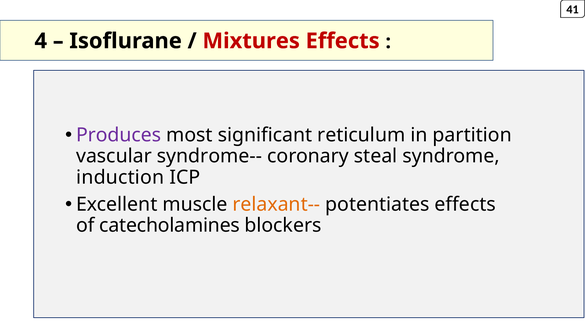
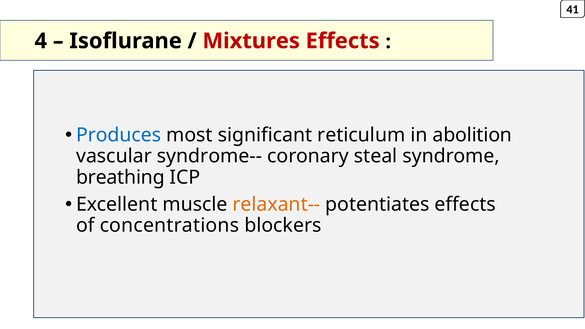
Produces colour: purple -> blue
partition: partition -> abolition
induction: induction -> breathing
catecholamines: catecholamines -> concentrations
